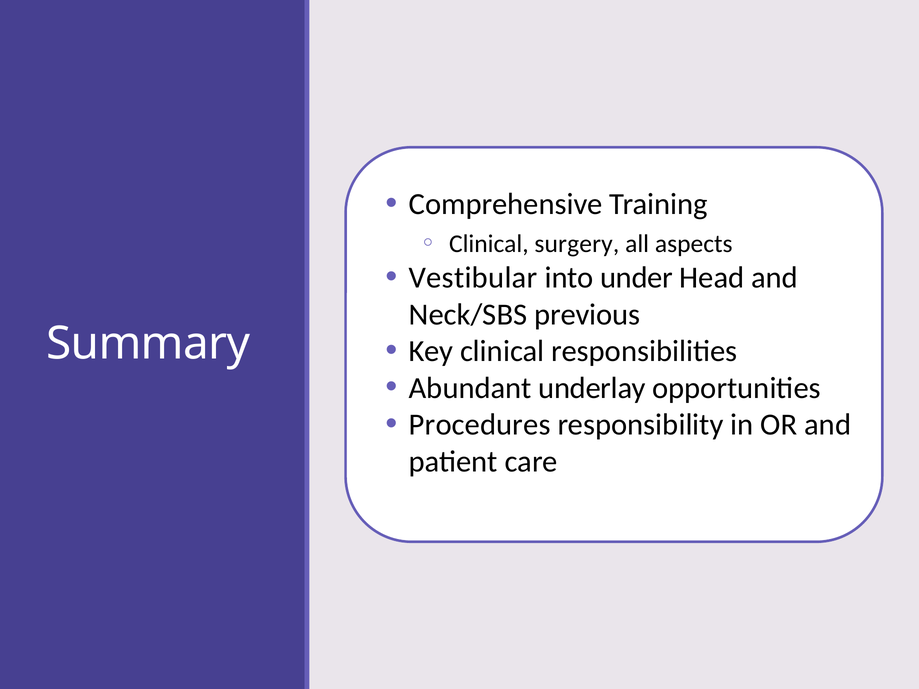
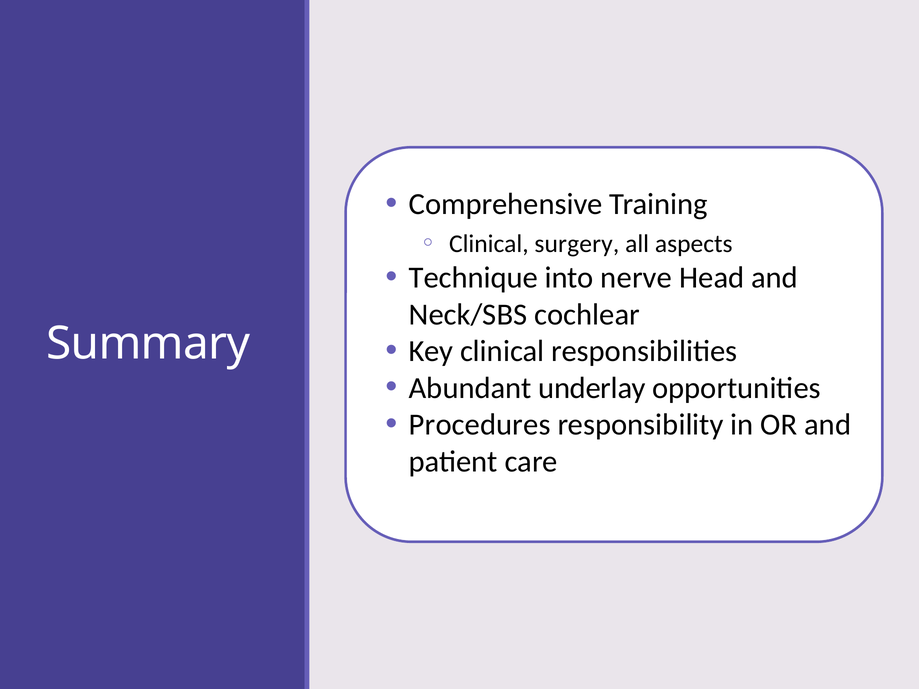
Vestibular: Vestibular -> Technique
under: under -> nerve
previous: previous -> cochlear
